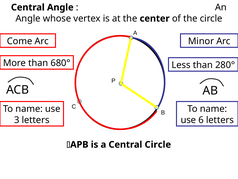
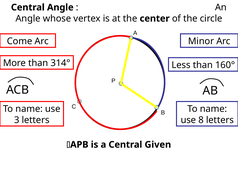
680°: 680° -> 314°
280°: 280° -> 160°
6: 6 -> 8
Central Circle: Circle -> Given
